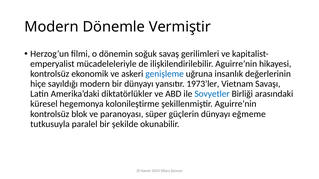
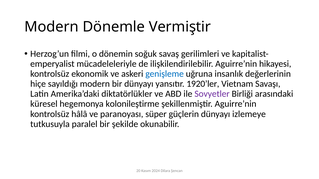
1973’ler: 1973’ler -> 1920’ler
Sovyetler colour: blue -> purple
blok: blok -> hâlâ
eğmeme: eğmeme -> izlemeye
